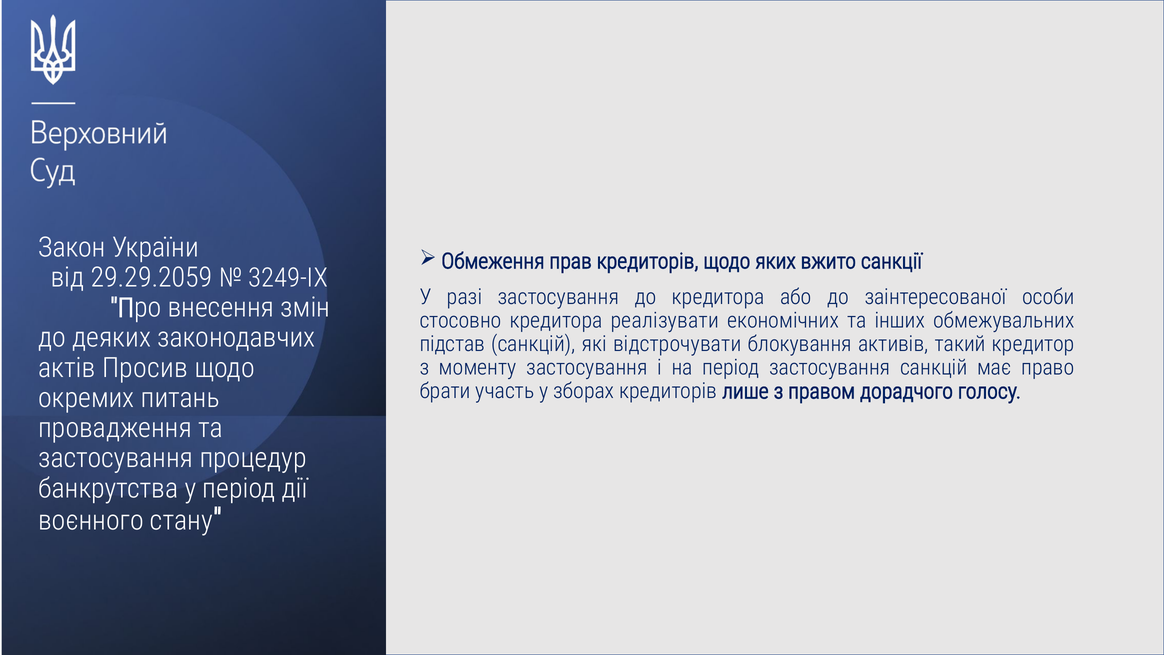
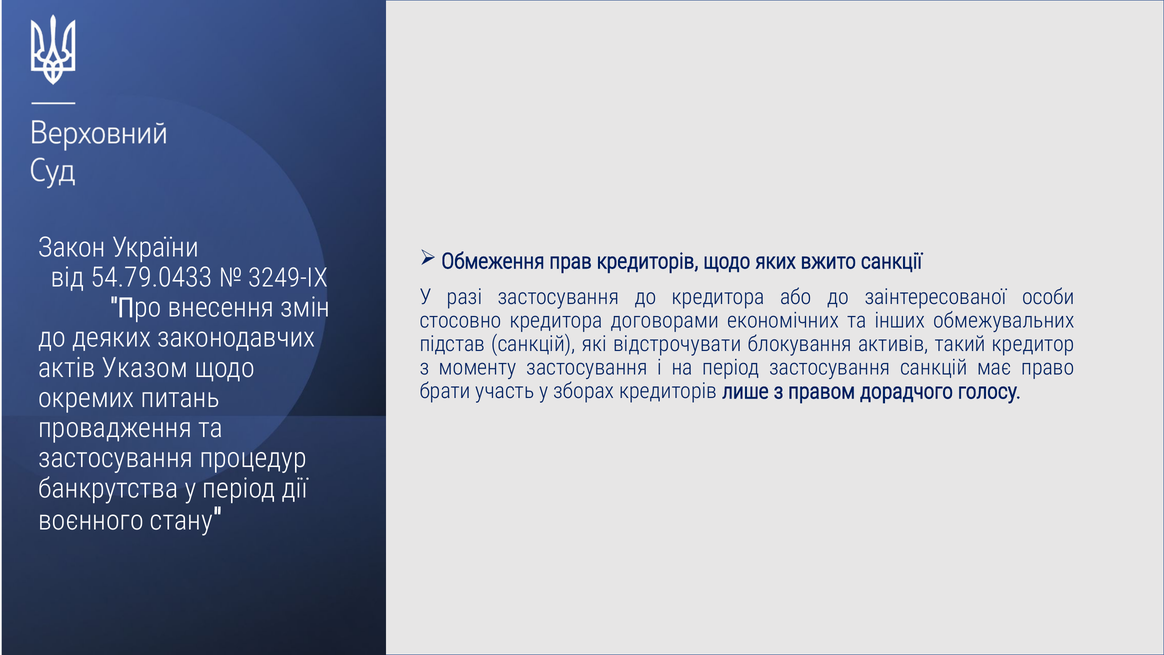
29.29.2059: 29.29.2059 -> 54.79.0433
реалізувати: реалізувати -> договорами
Просив: Просив -> Указом
